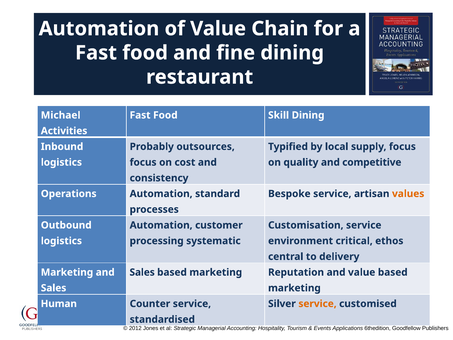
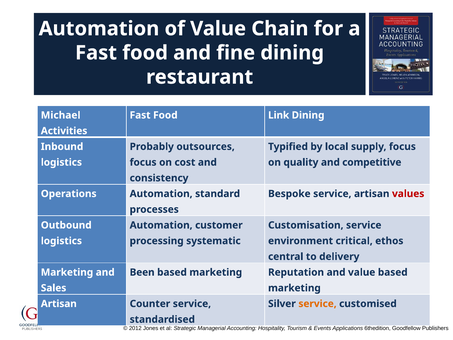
Skill: Skill -> Link
values colour: orange -> red
Sales at (142, 272): Sales -> Been
Human at (59, 304): Human -> Artisan
